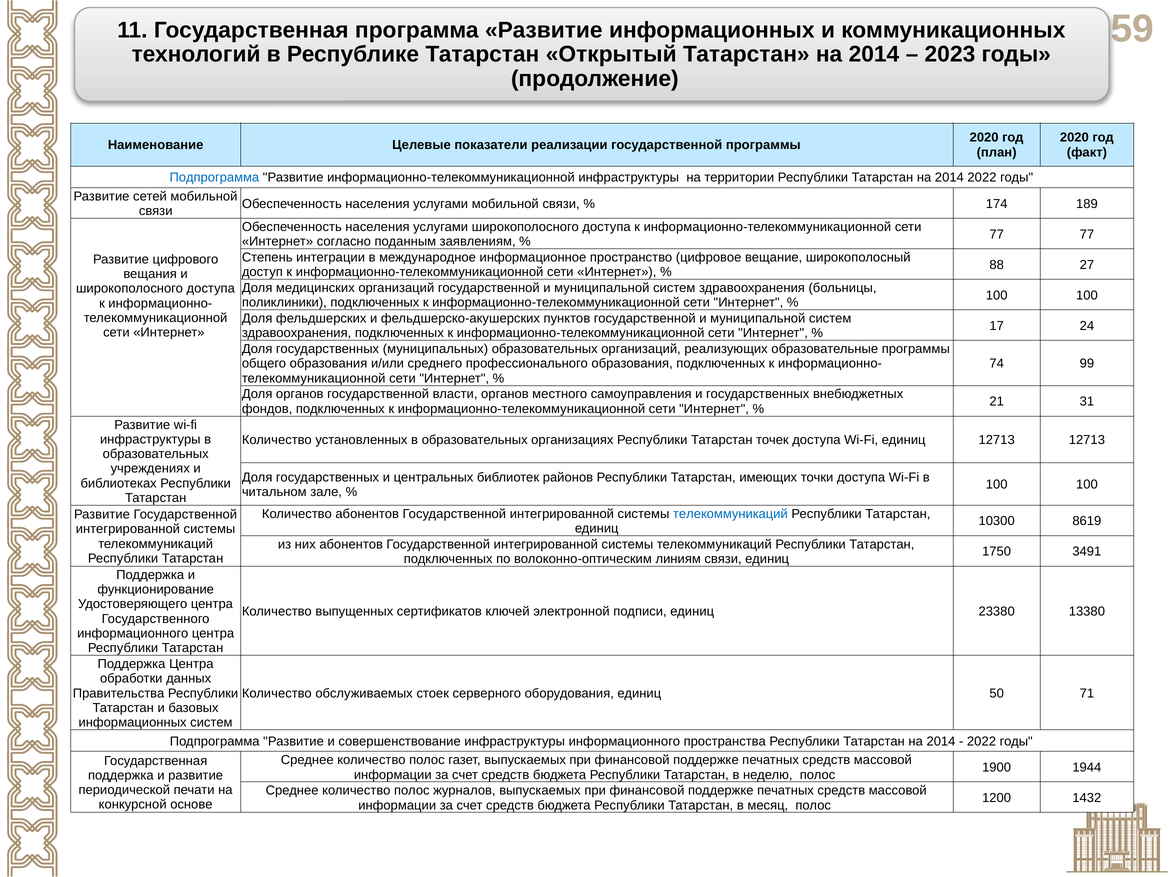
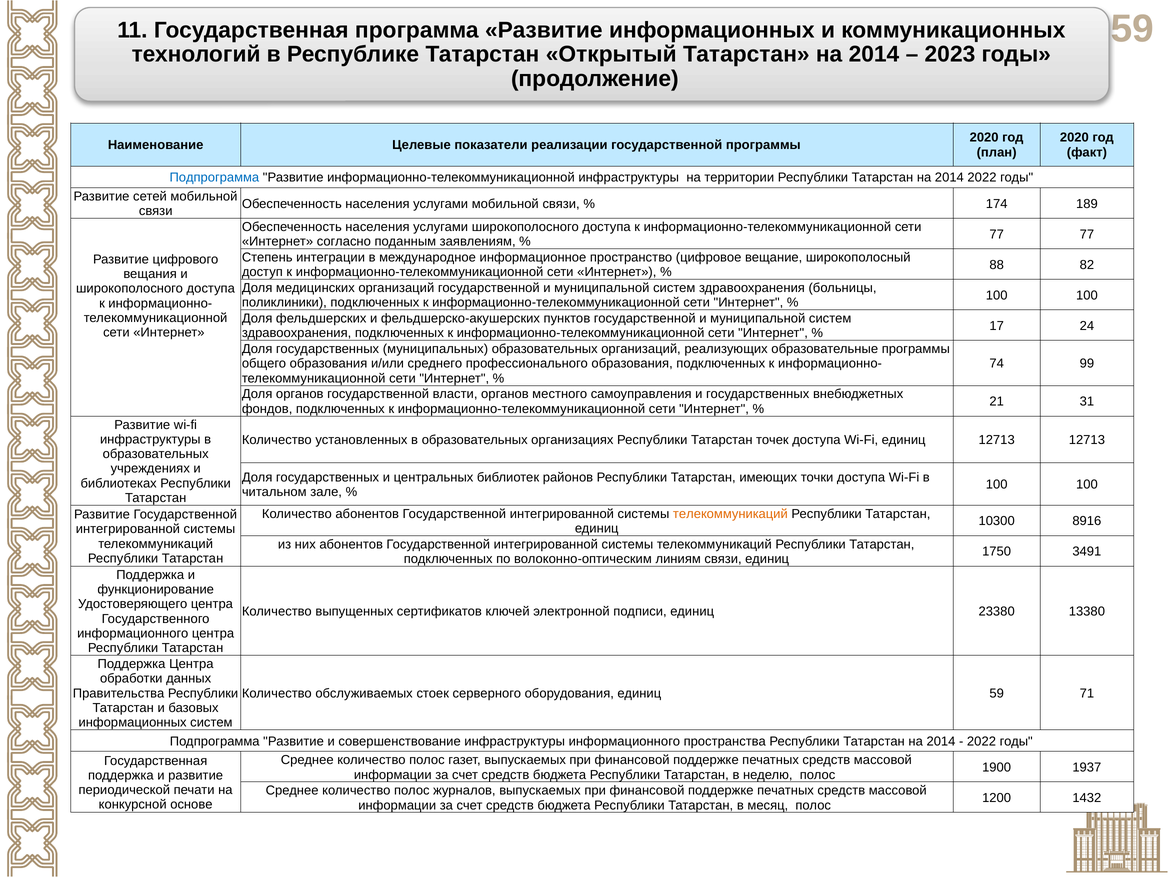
27: 27 -> 82
телекоммуникаций at (730, 514) colour: blue -> orange
8619: 8619 -> 8916
единиц 50: 50 -> 59
1944: 1944 -> 1937
